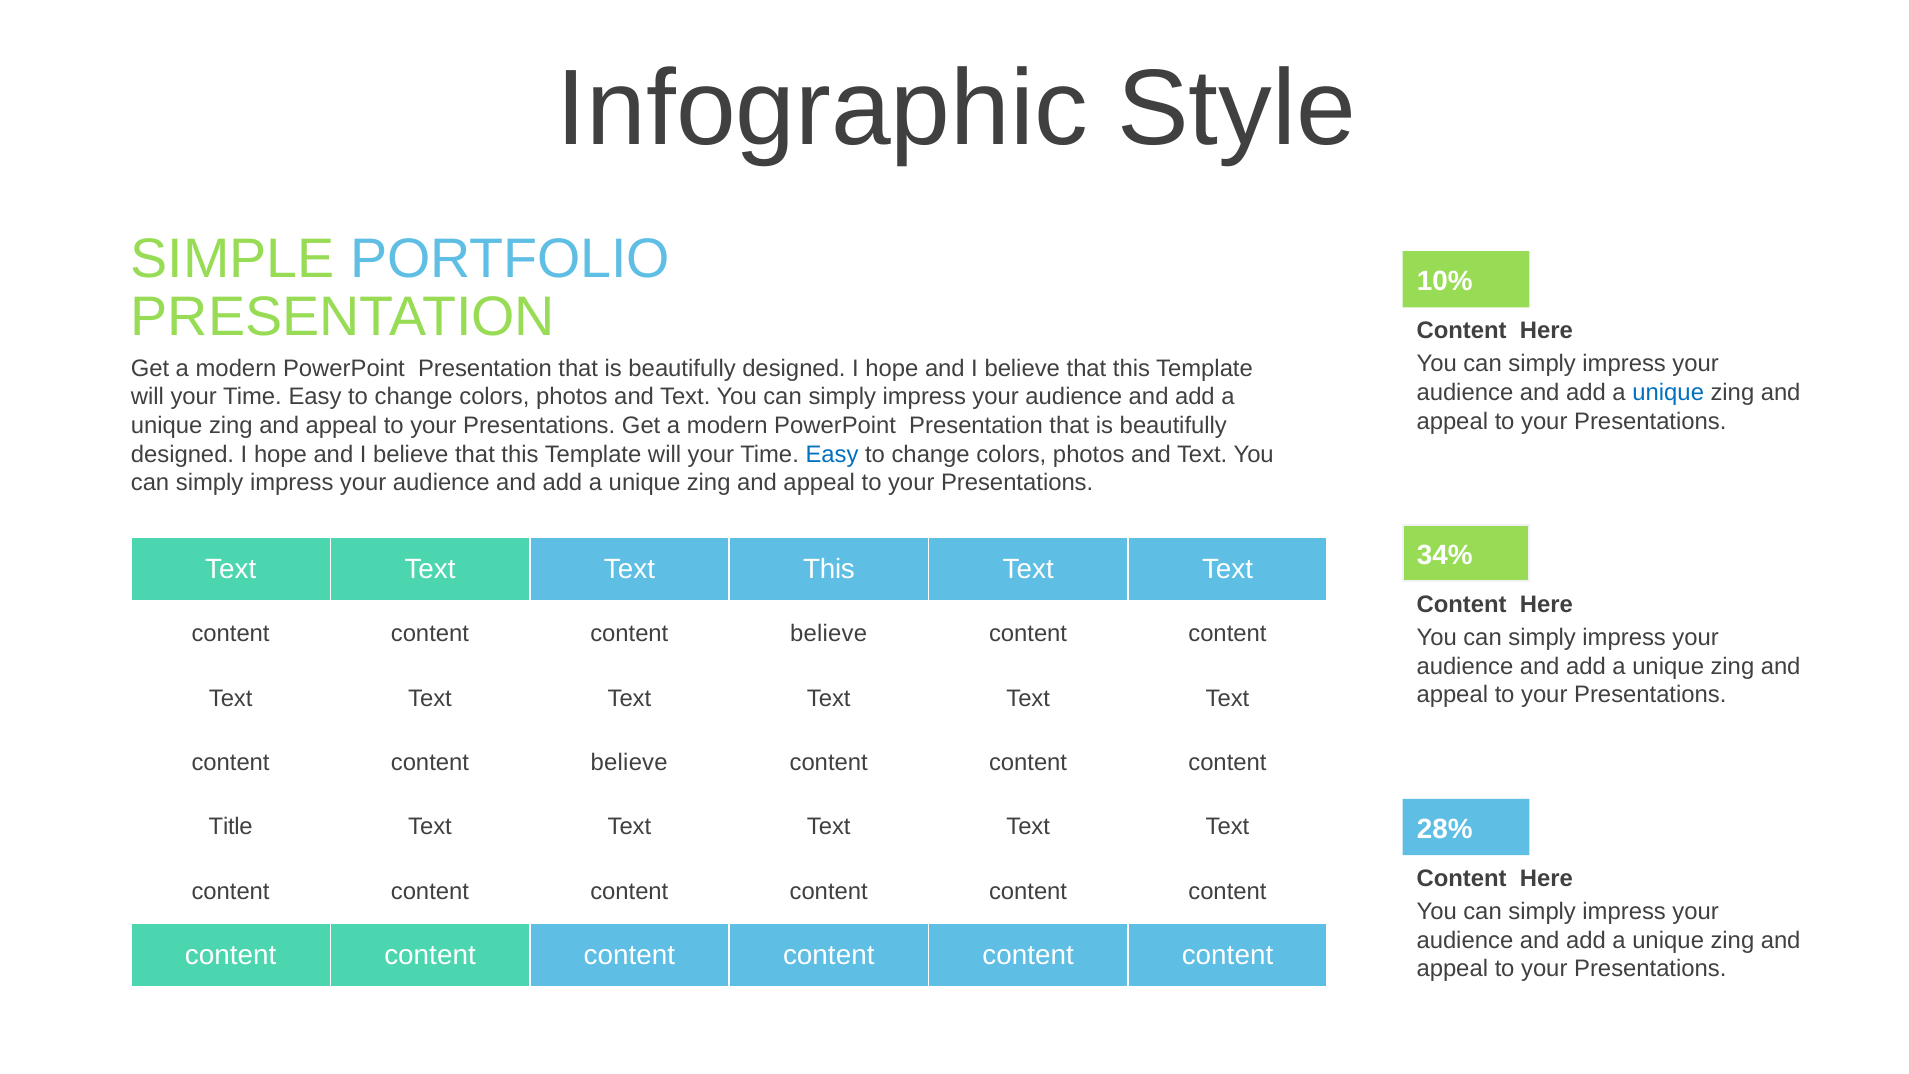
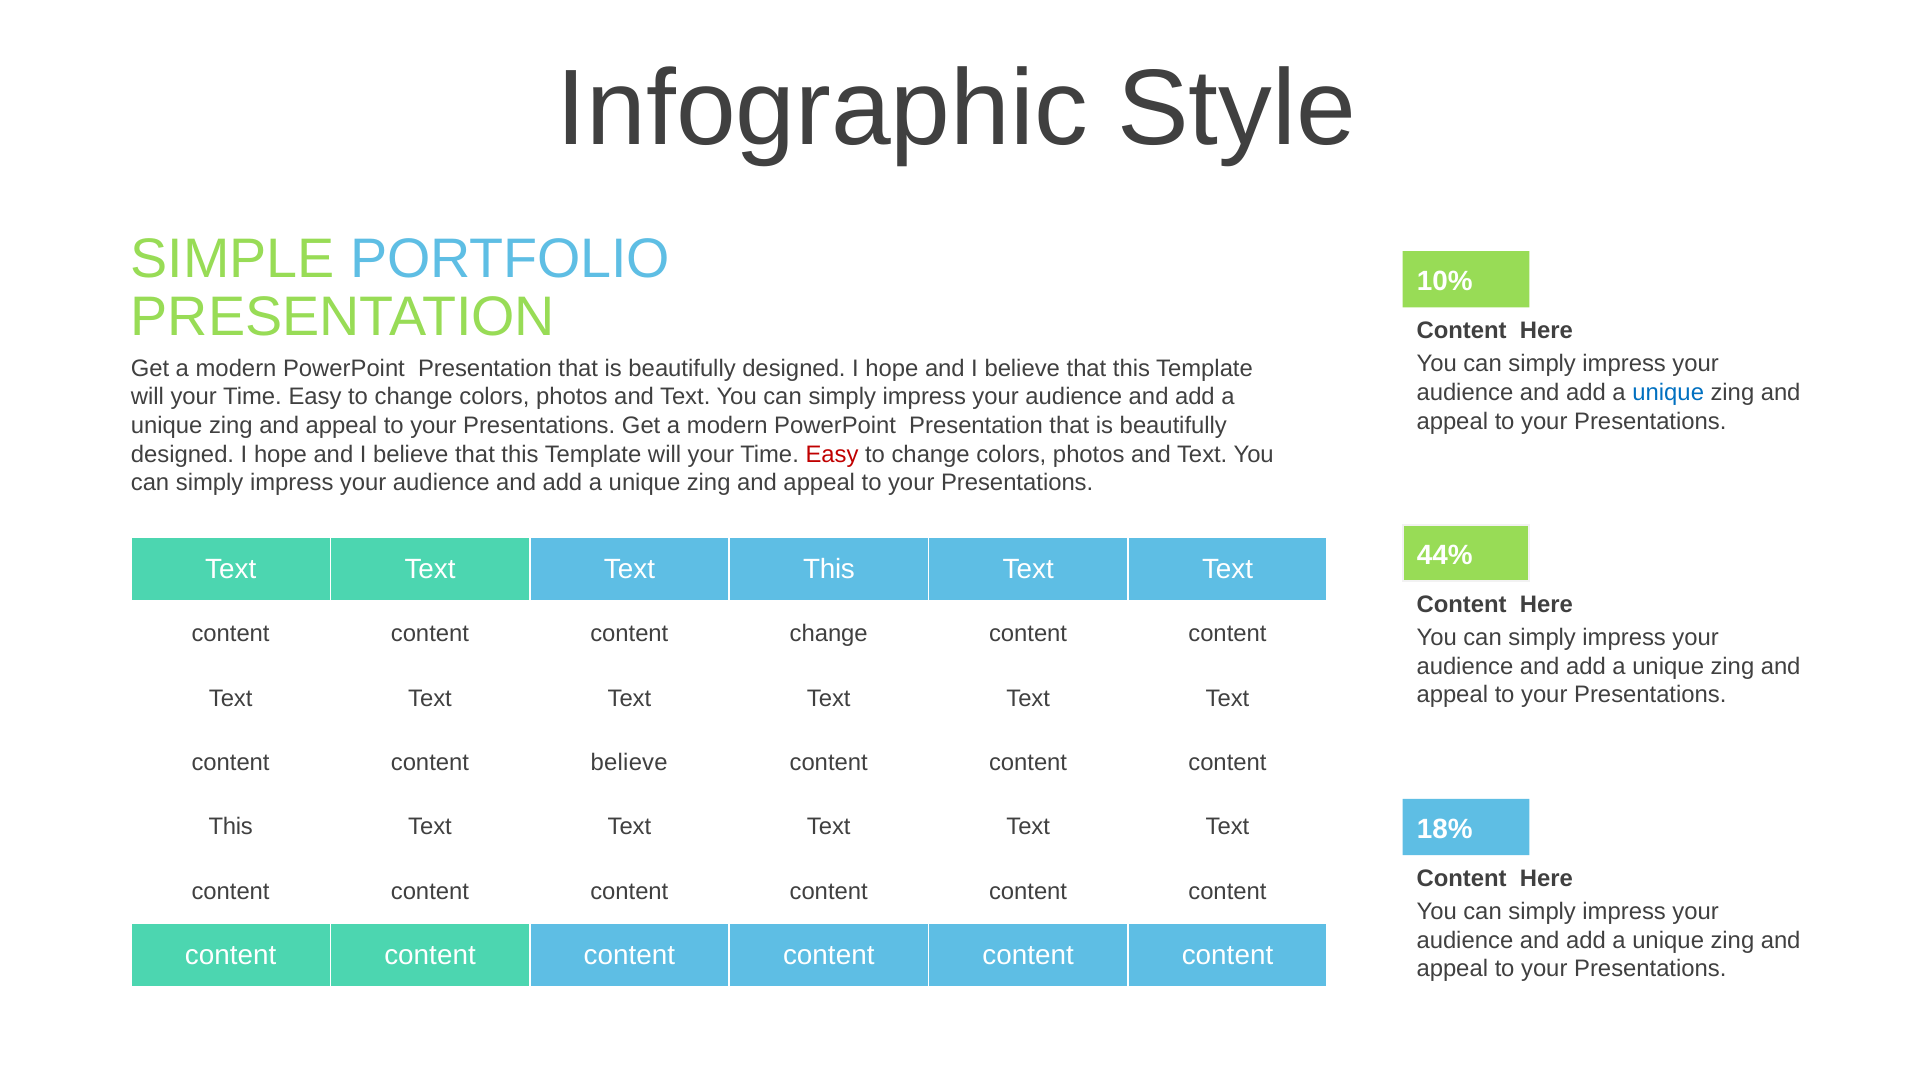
Easy at (832, 454) colour: blue -> red
34%: 34% -> 44%
content content content believe: believe -> change
Title at (231, 827): Title -> This
28%: 28% -> 18%
